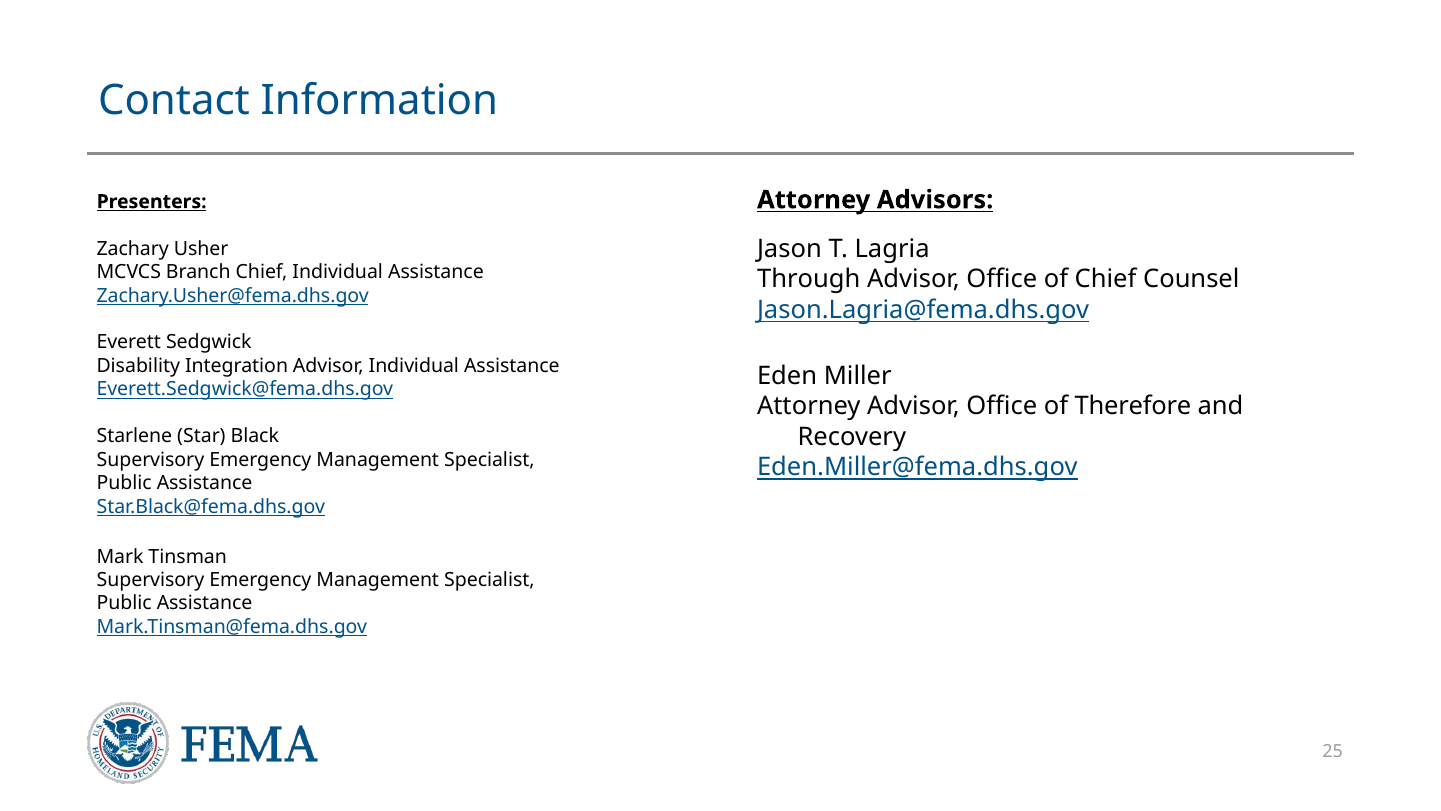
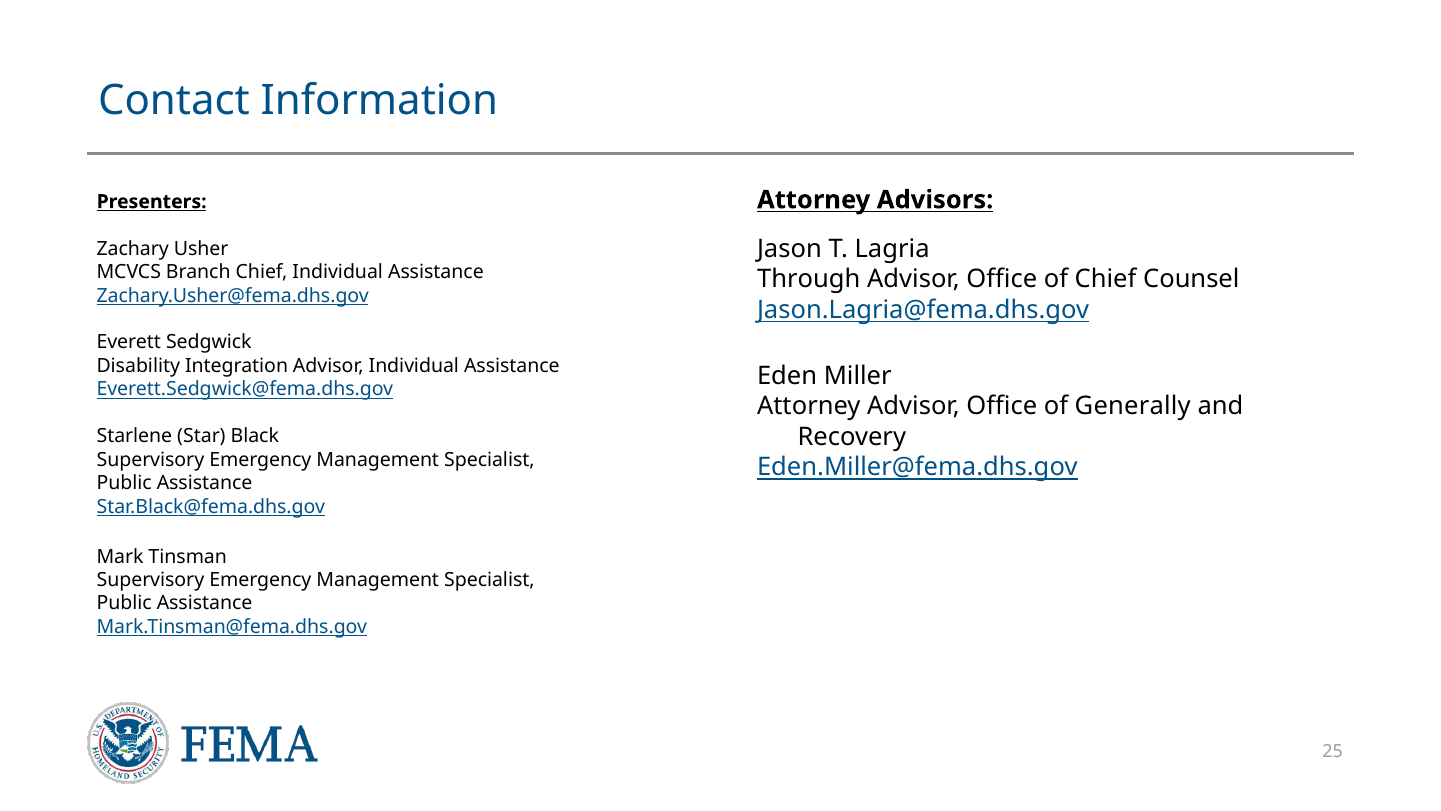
Therefore: Therefore -> Generally
